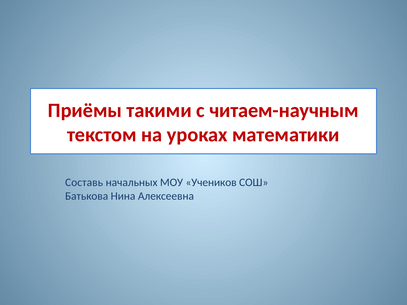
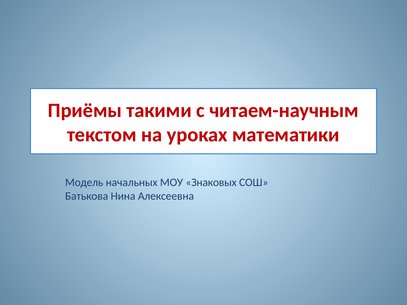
Составь: Составь -> Модель
Учеников: Учеников -> Знаковых
